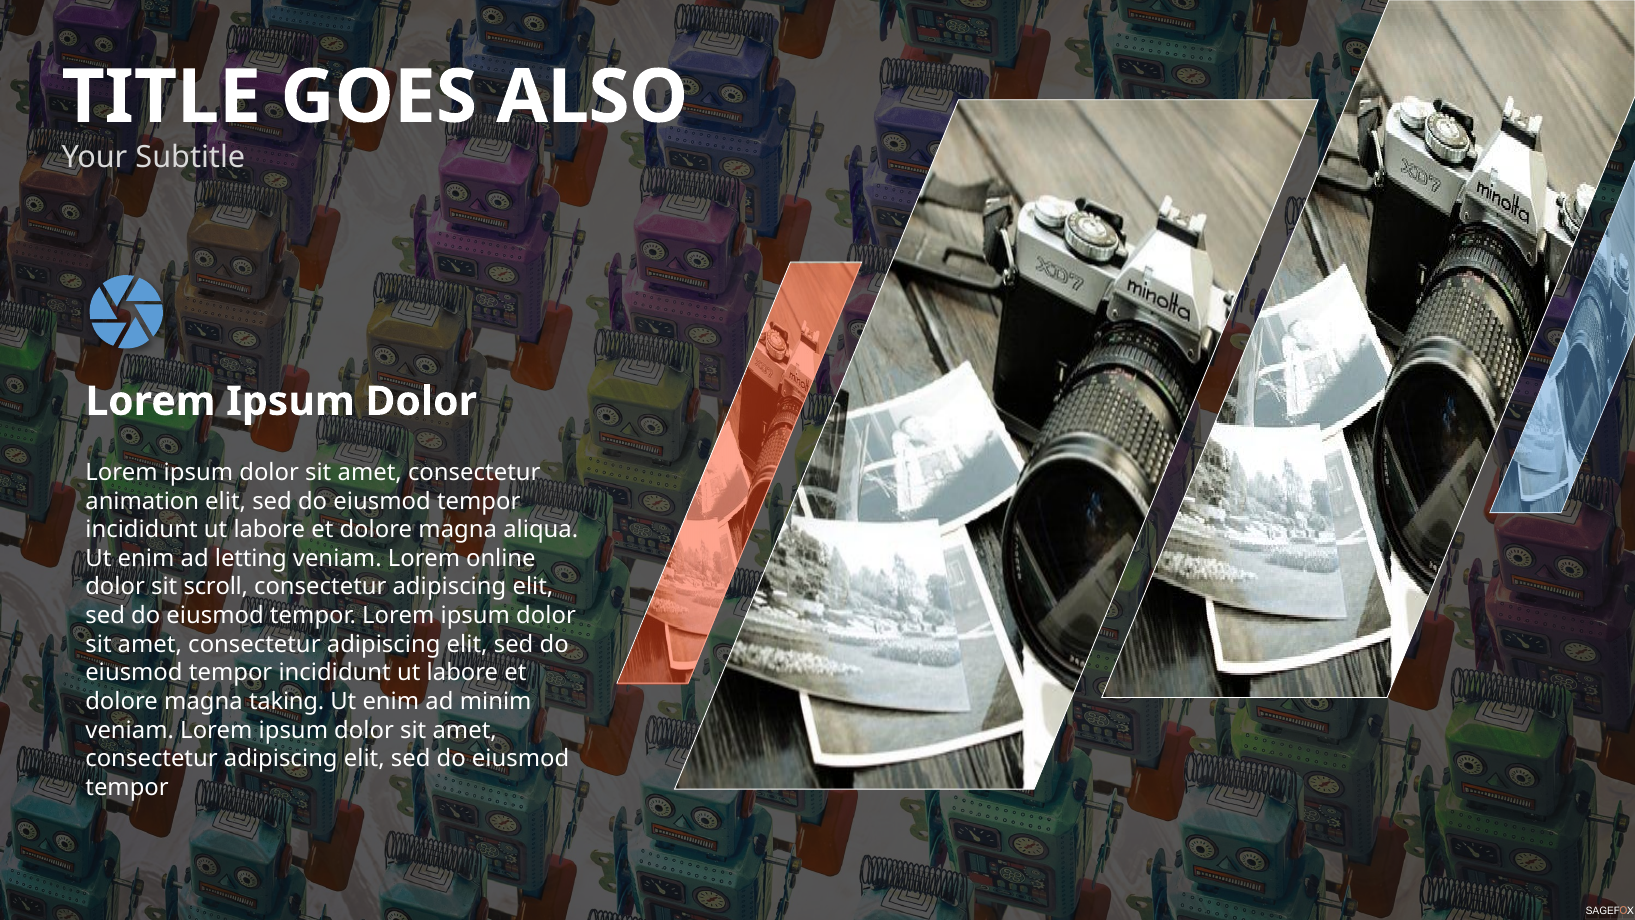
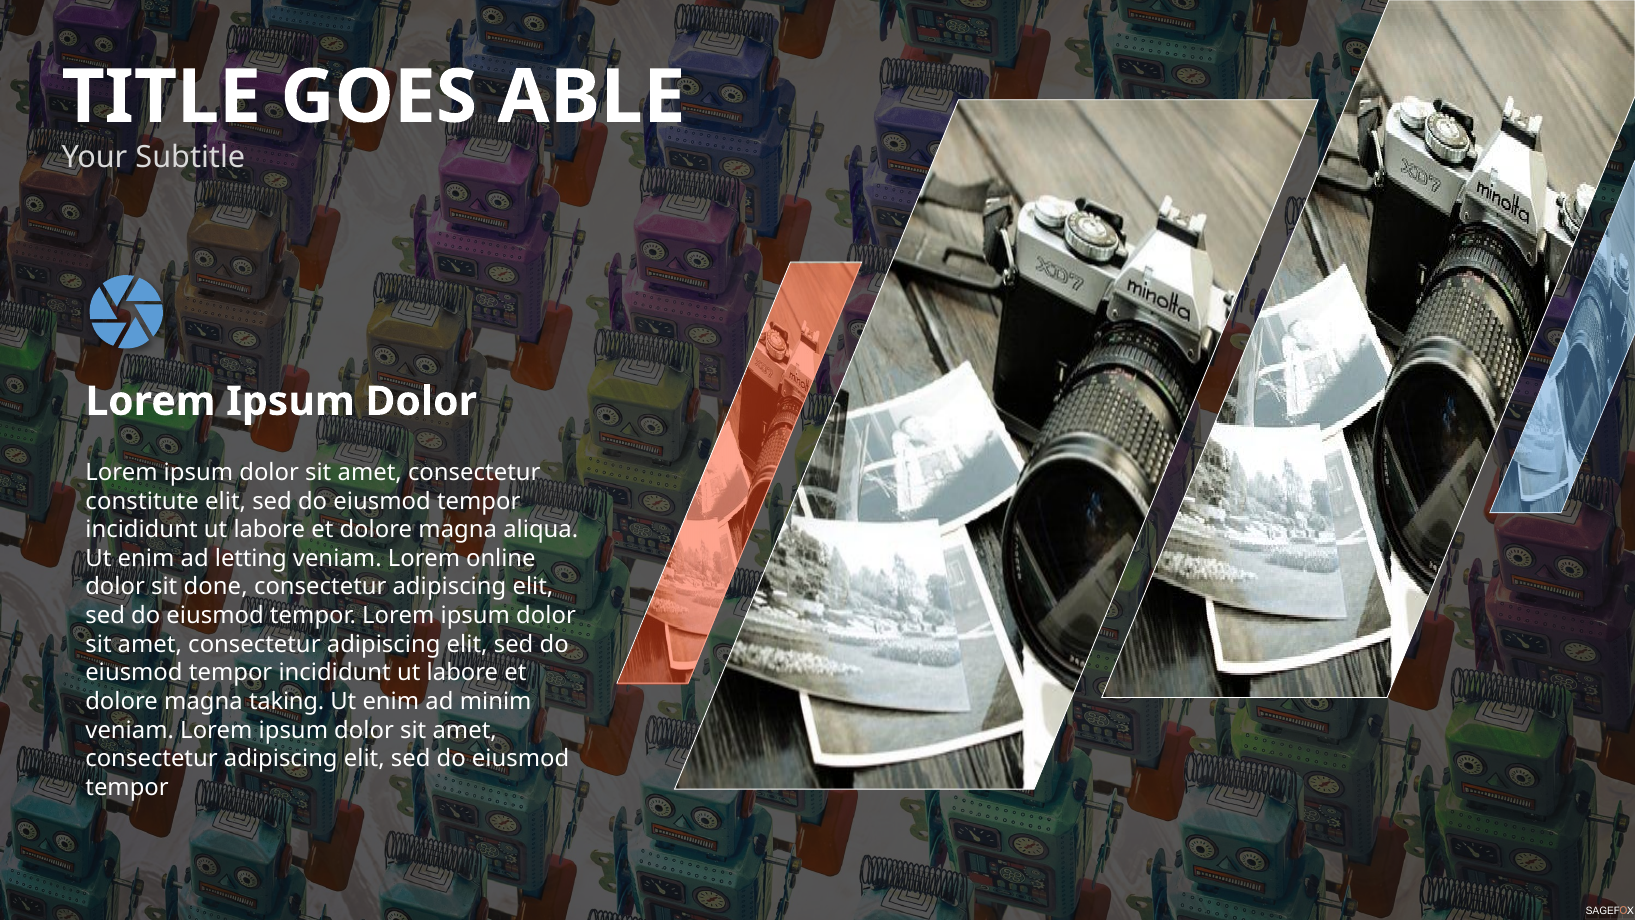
ALSO: ALSO -> ABLE
animation: animation -> constitute
scroll: scroll -> done
